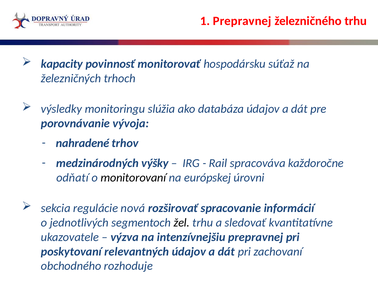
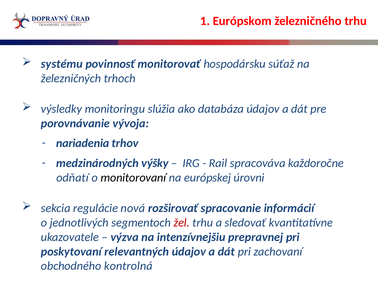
1 Prepravnej: Prepravnej -> Európskom
kapacity: kapacity -> systému
nahradené: nahradené -> nariadenia
žel colour: black -> red
rozhoduje: rozhoduje -> kontrolná
